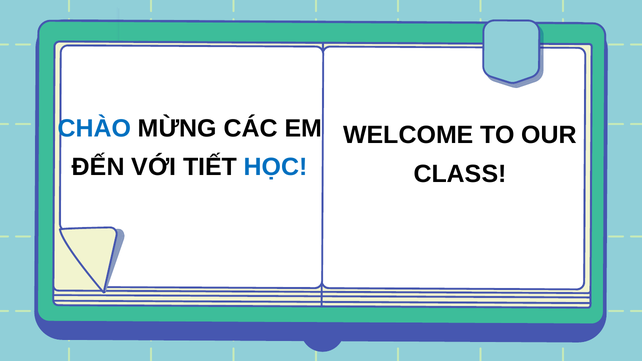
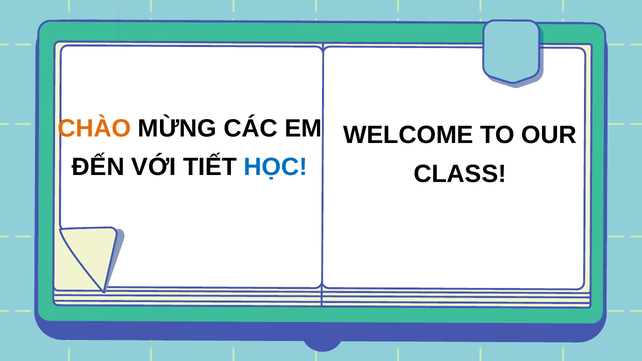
CHÀO colour: blue -> orange
